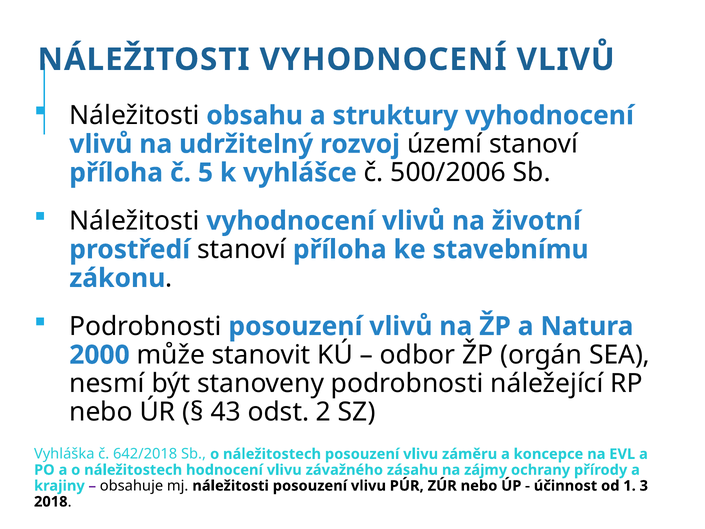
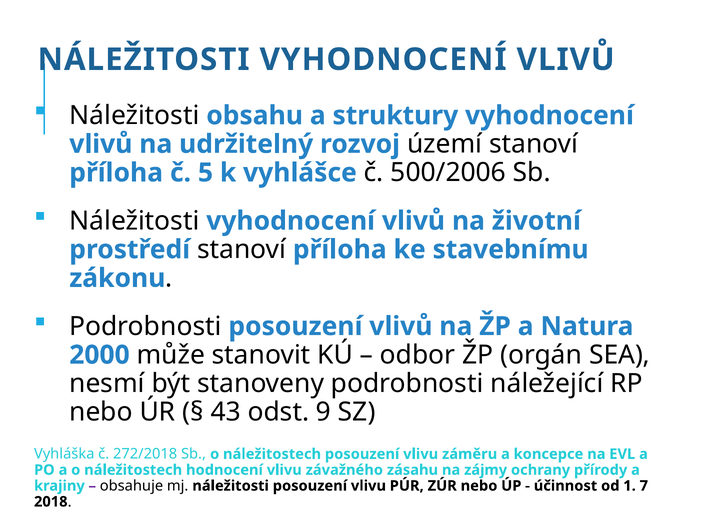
2: 2 -> 9
642/2018: 642/2018 -> 272/2018
3: 3 -> 7
